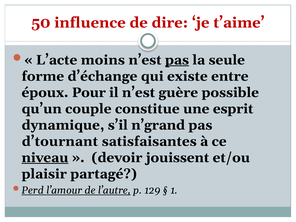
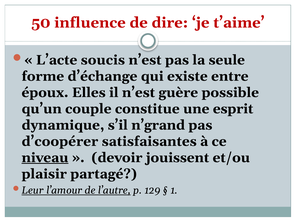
moins: moins -> soucis
pas at (177, 60) underline: present -> none
Pour: Pour -> Elles
d’tournant: d’tournant -> d’coopérer
Perd: Perd -> Leur
